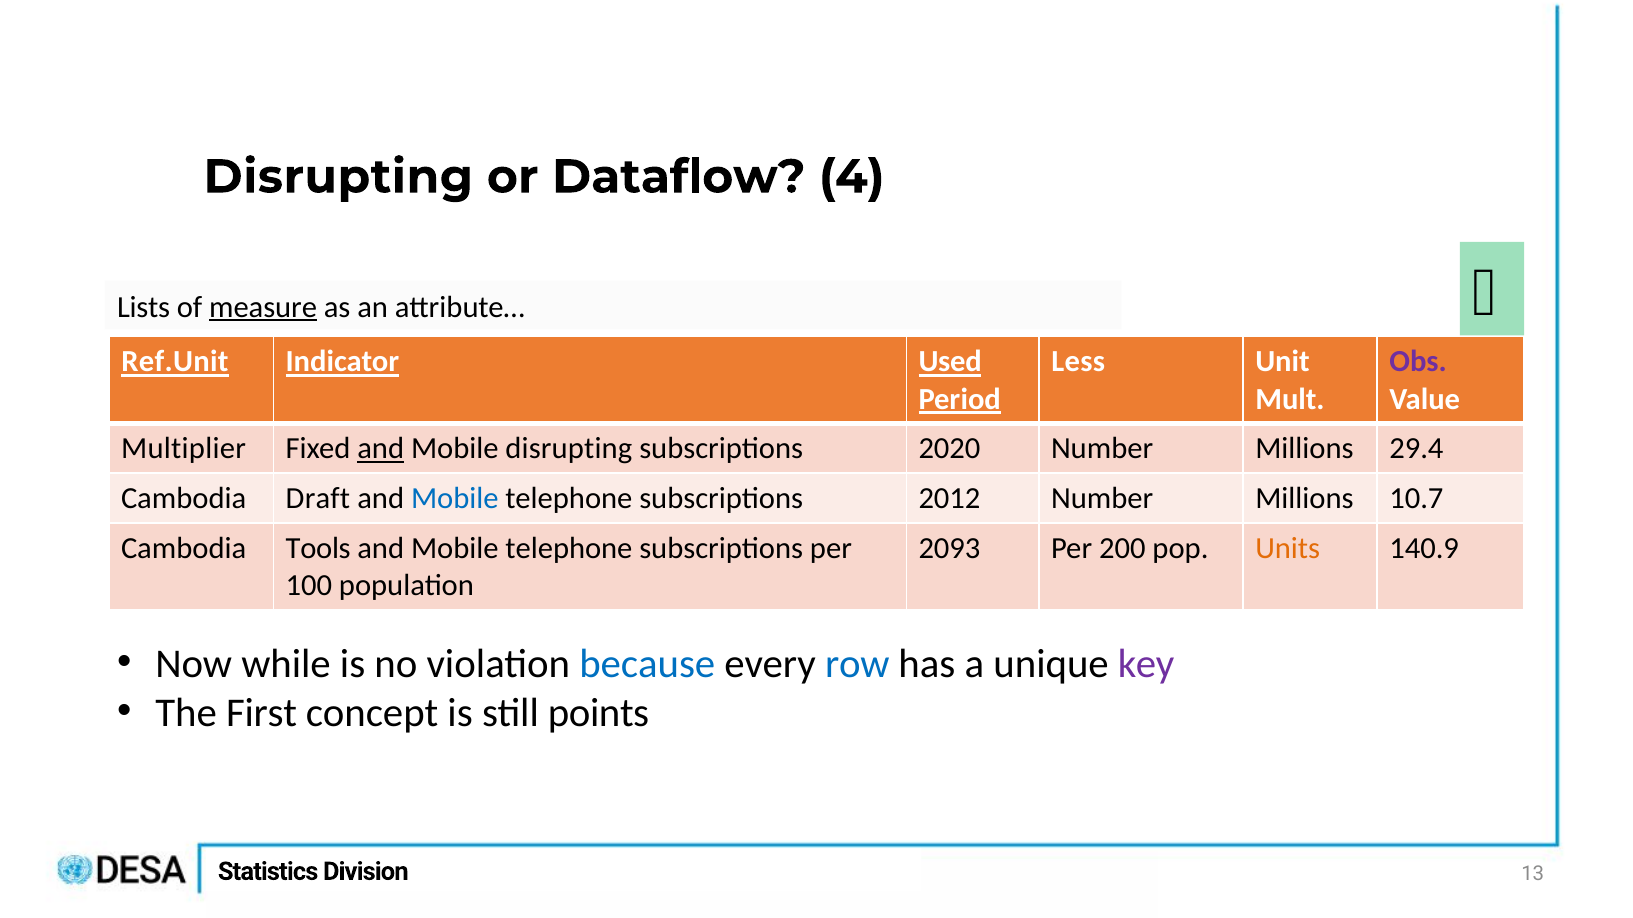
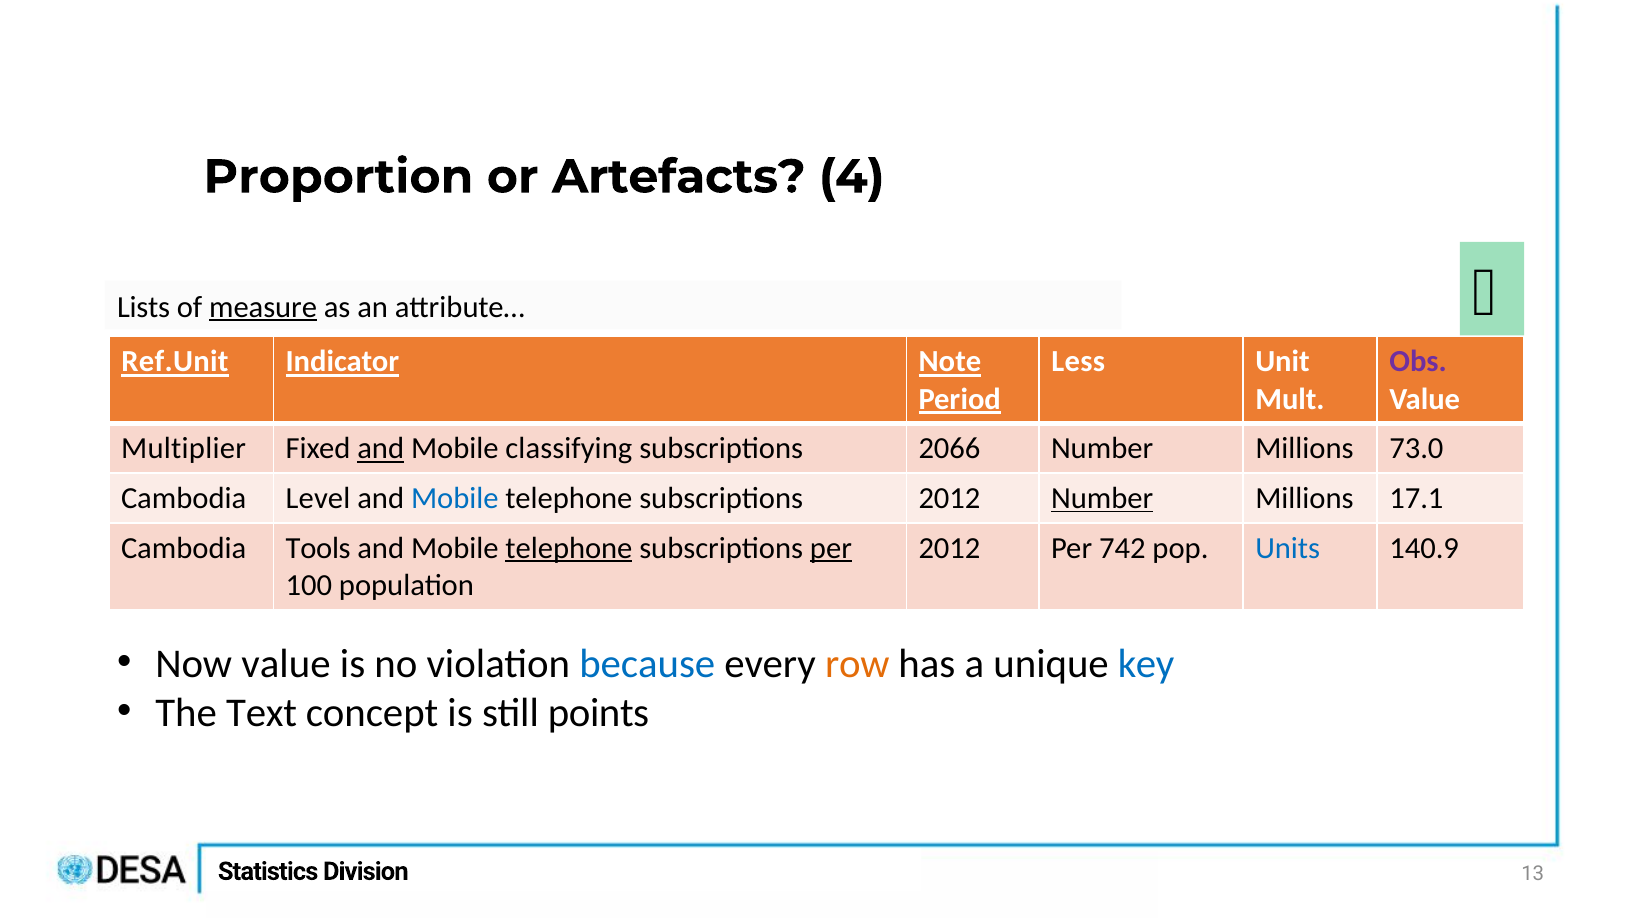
Disrupting at (338, 177): Disrupting -> Proportion
Dataflow: Dataflow -> Artefacts
Used: Used -> Note
Mobile disrupting: disrupting -> classifying
2020: 2020 -> 2066
29.4: 29.4 -> 73.0
Draft: Draft -> Level
Number at (1102, 499) underline: none -> present
10.7: 10.7 -> 17.1
telephone at (569, 548) underline: none -> present
per at (831, 548) underline: none -> present
2093 at (949, 548): 2093 -> 2012
200: 200 -> 742
Units colour: orange -> blue
Now while: while -> value
row colour: blue -> orange
key colour: purple -> blue
First: First -> Text
